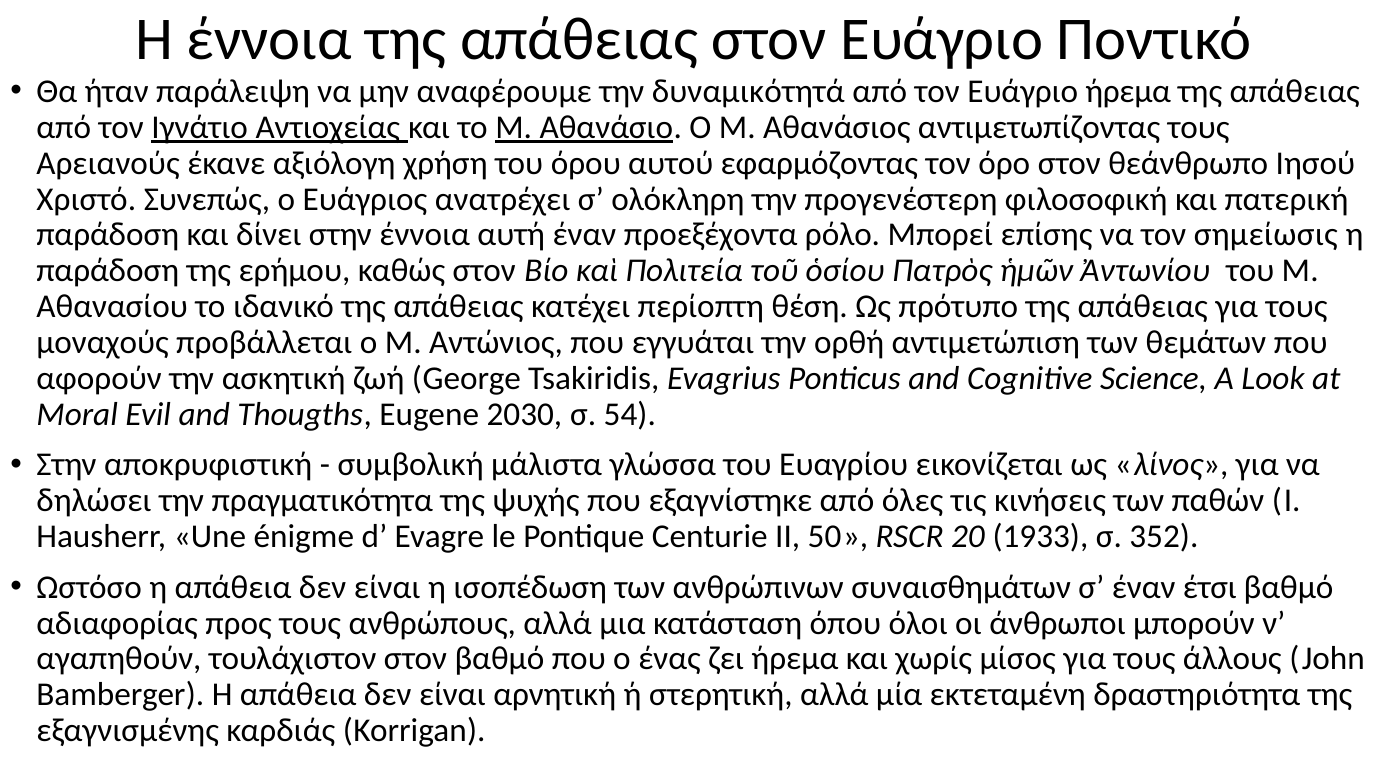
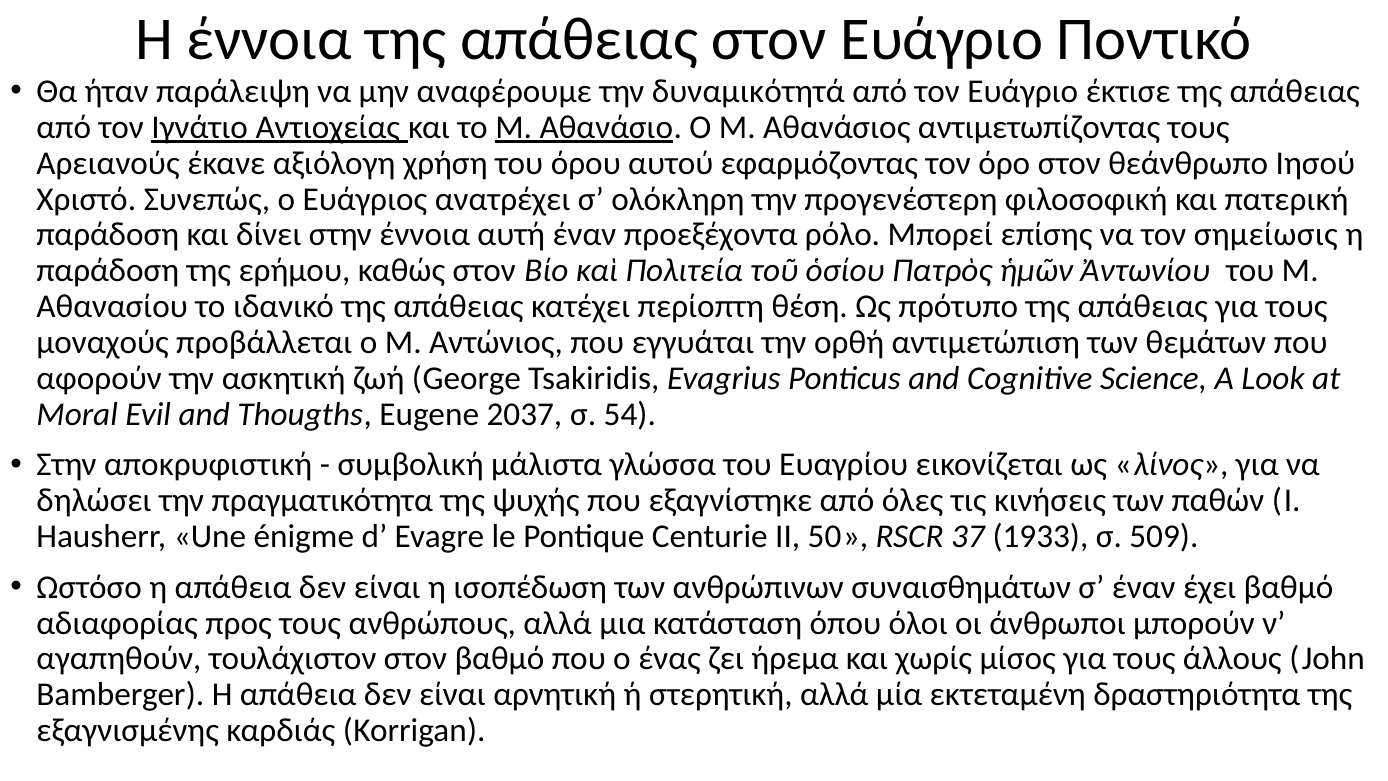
Ευάγριο ήρεμα: ήρεμα -> έκτισε
2030: 2030 -> 2037
20: 20 -> 37
352: 352 -> 509
έτσι: έτσι -> έχει
